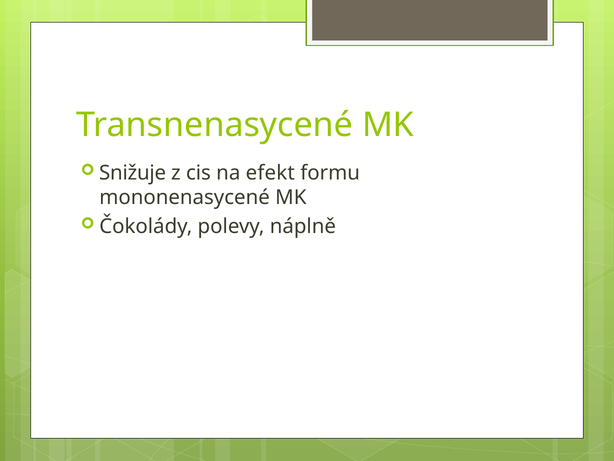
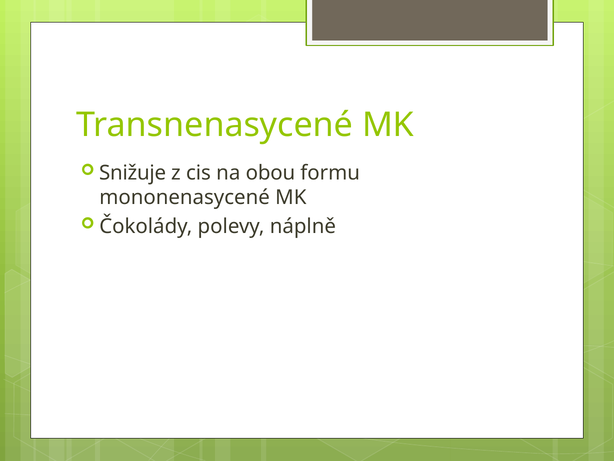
efekt: efekt -> obou
